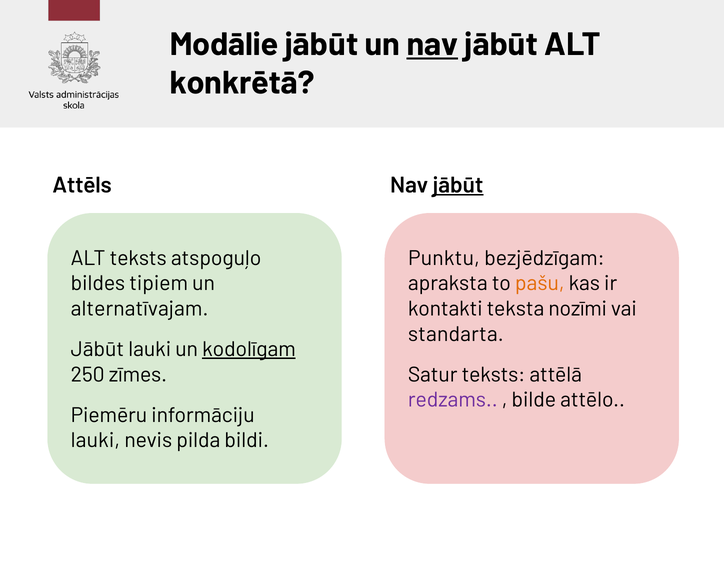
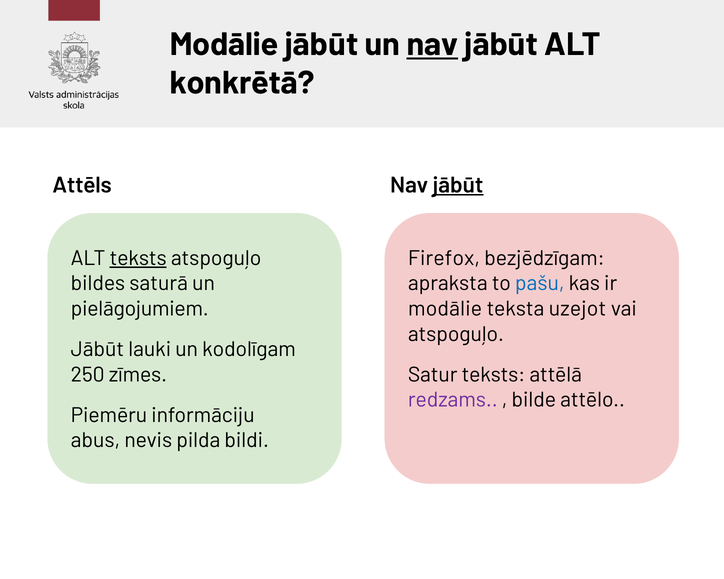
teksts at (138, 258) underline: none -> present
Punktu: Punktu -> Firefox
tipiem: tipiem -> saturā
pašu colour: orange -> blue
alternatīvajam: alternatīvajam -> pielāgojumiem
kontakti at (445, 309): kontakti -> modālie
nozīmi: nozīmi -> uzejot
standarta at (456, 334): standarta -> atspoguļo
kodolīgam underline: present -> none
lauki at (95, 441): lauki -> abus
